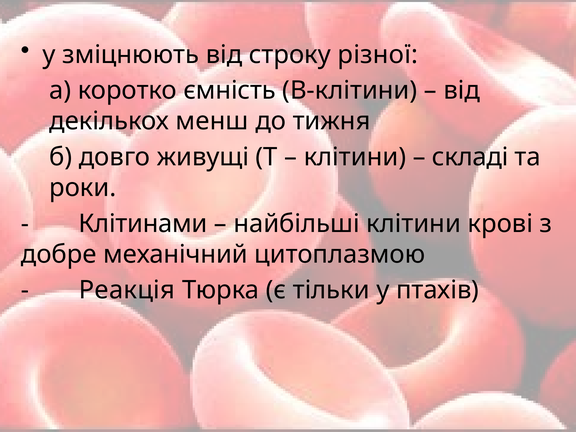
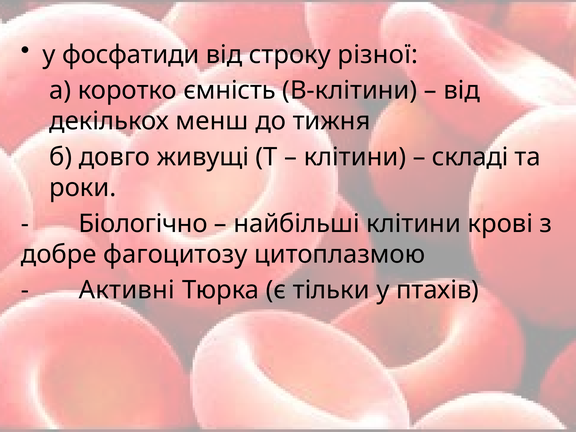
зміцнюють: зміцнюють -> фосфатиди
Клітинами: Клітинами -> Біологічно
механічний: механічний -> фагоцитозу
Реакція: Реакція -> Активні
